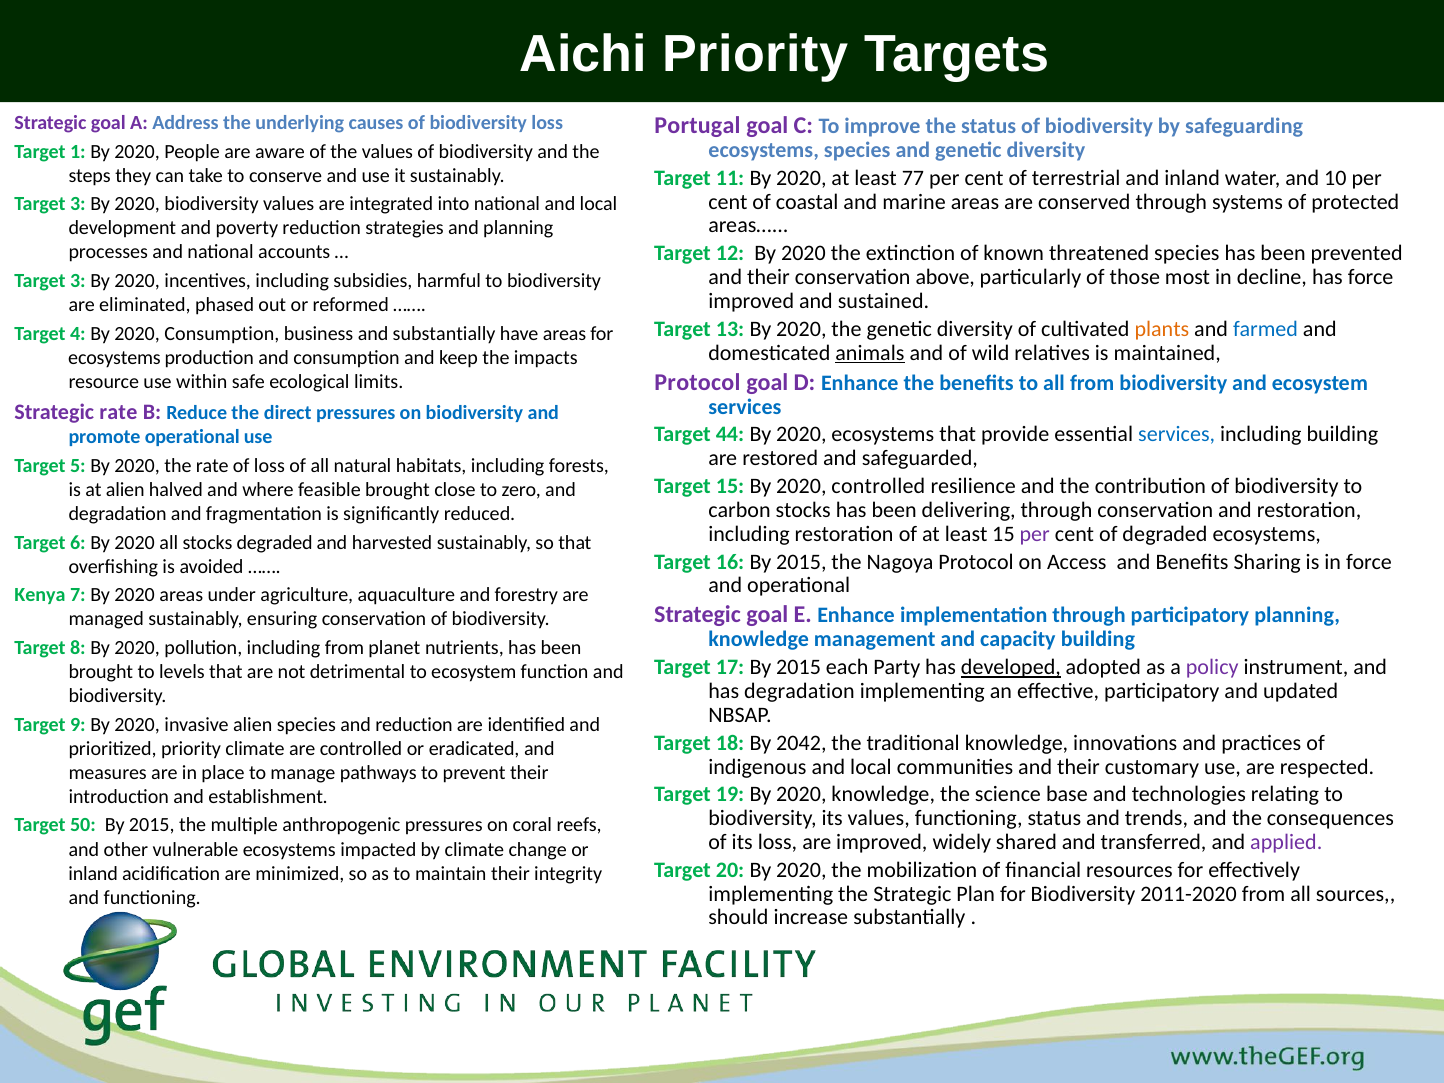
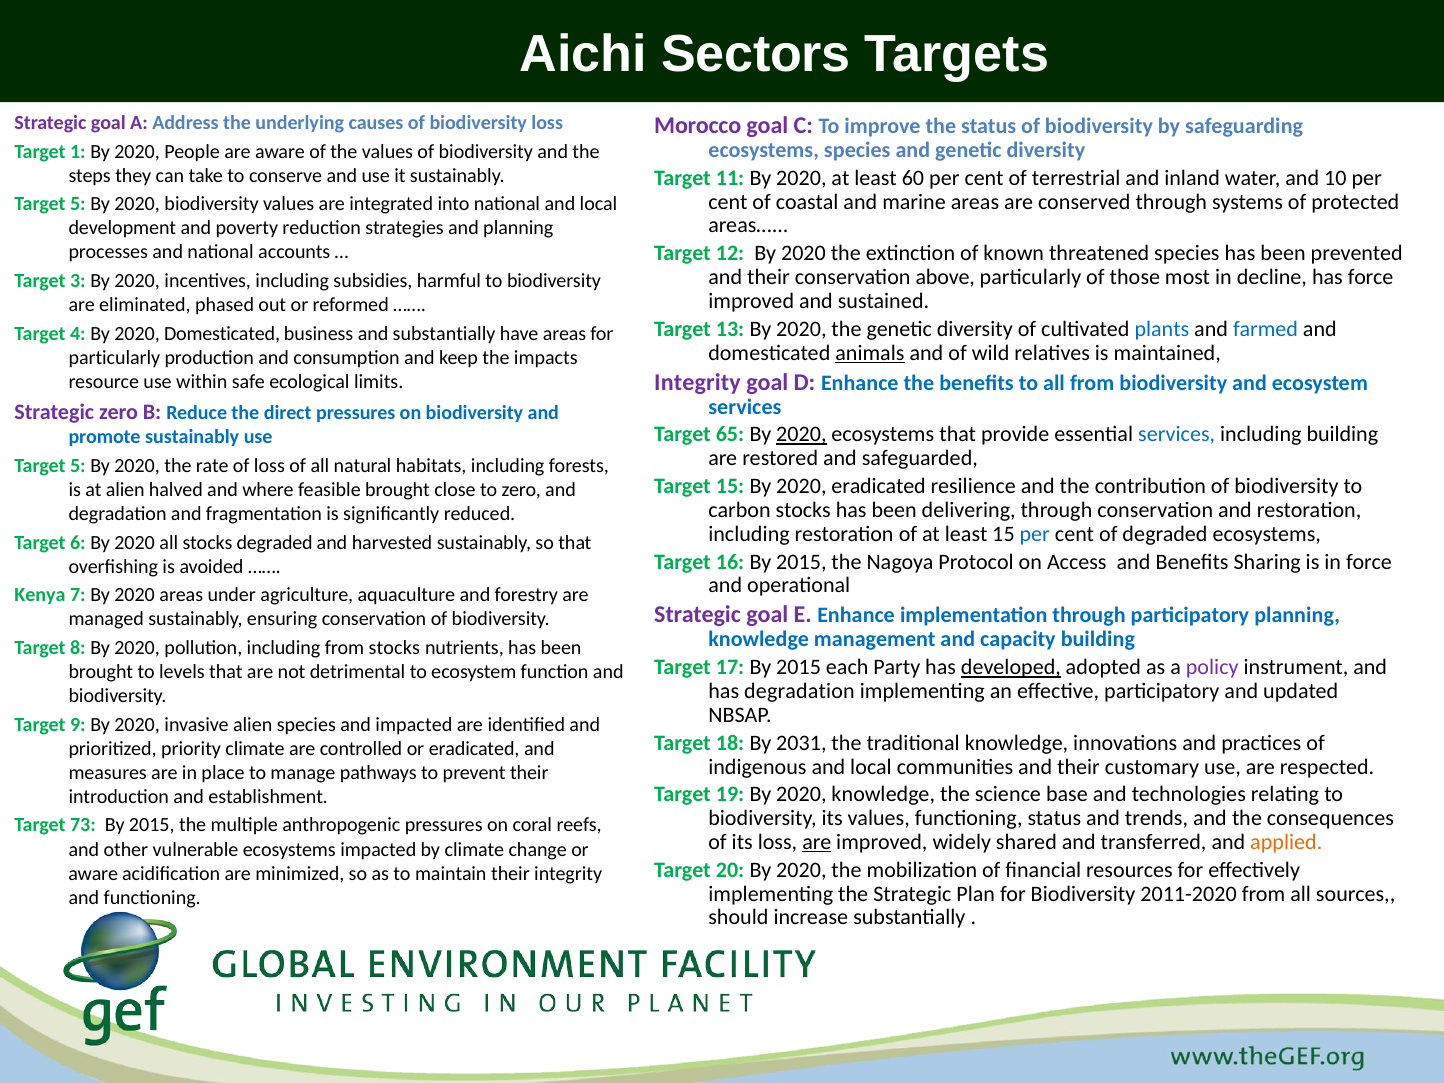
Aichi Priority: Priority -> Sectors
Portugal: Portugal -> Morocco
77: 77 -> 60
3 at (78, 204): 3 -> 5
plants colour: orange -> blue
2020 Consumption: Consumption -> Domesticated
ecosystems at (114, 358): ecosystems -> particularly
Protocol at (697, 382): Protocol -> Integrity
Strategic rate: rate -> zero
44: 44 -> 65
2020 at (801, 435) underline: none -> present
promote operational: operational -> sustainably
2020 controlled: controlled -> eradicated
per at (1035, 534) colour: purple -> blue
from planet: planet -> stocks
and reduction: reduction -> impacted
2042: 2042 -> 2031
50: 50 -> 73
are at (817, 842) underline: none -> present
applied colour: purple -> orange
inland at (93, 874): inland -> aware
